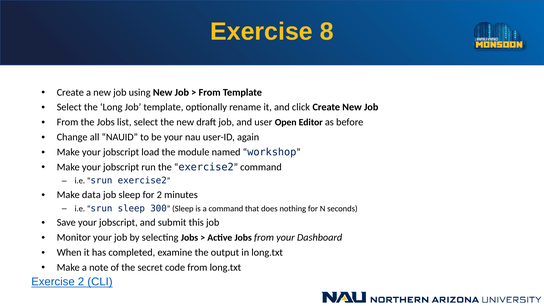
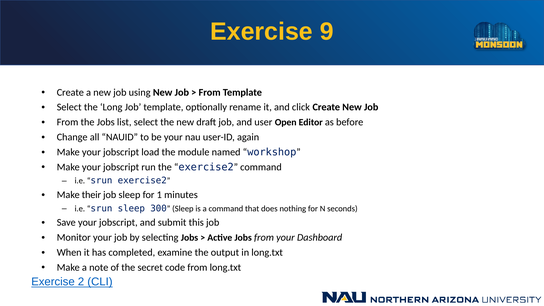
8: 8 -> 9
data: data -> their
for 2: 2 -> 1
